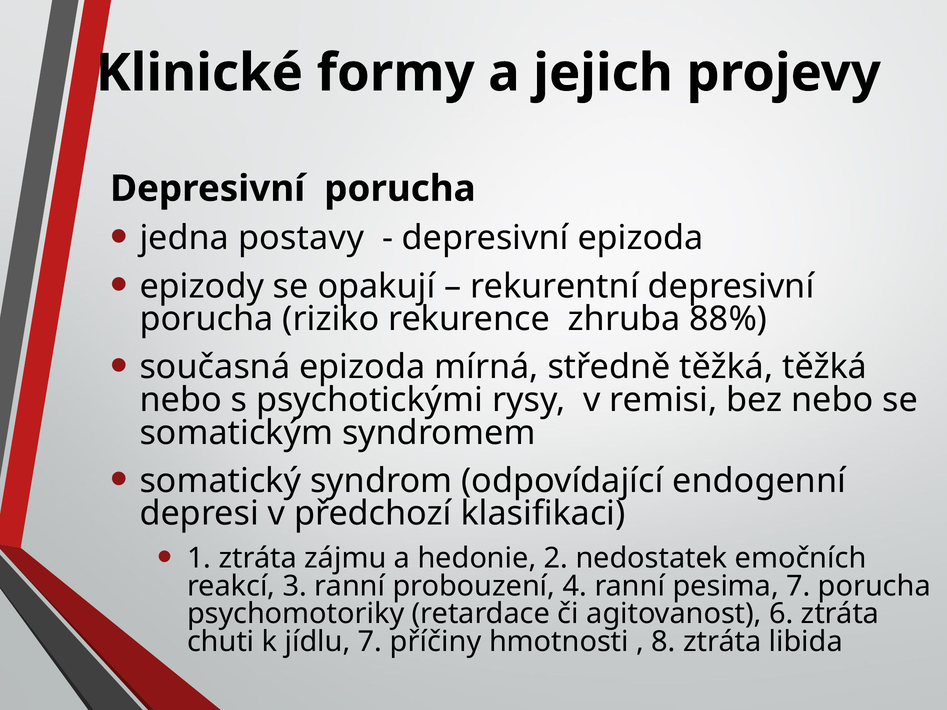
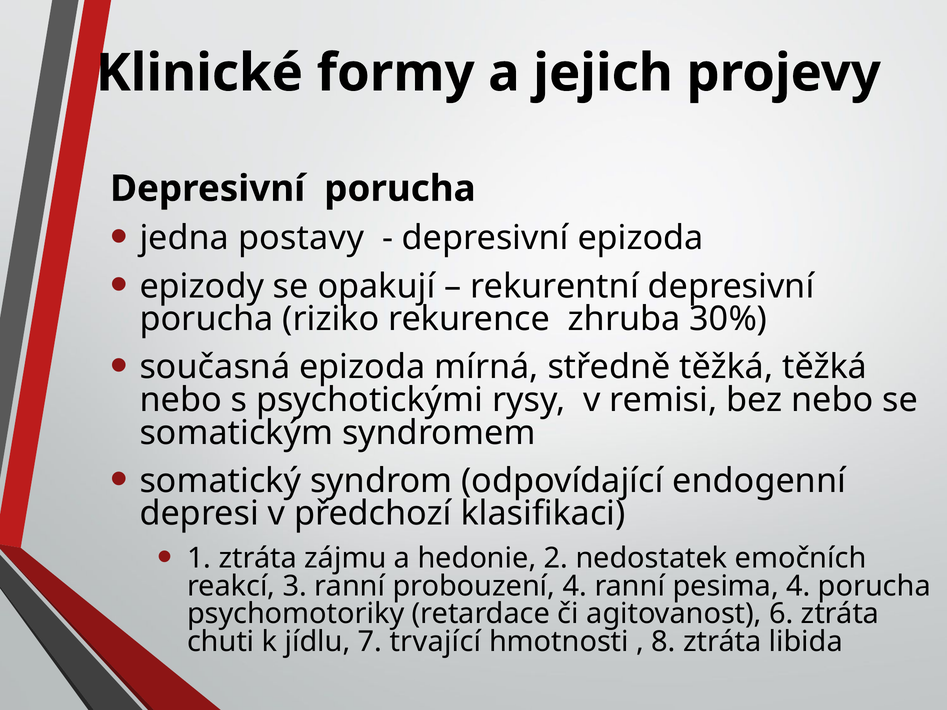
88%: 88% -> 30%
pesima 7: 7 -> 4
příčiny: příčiny -> trvající
